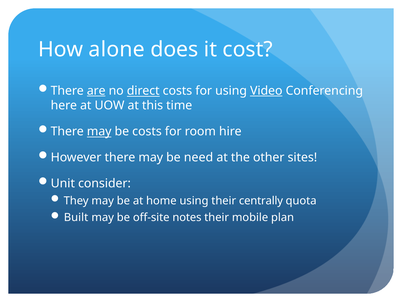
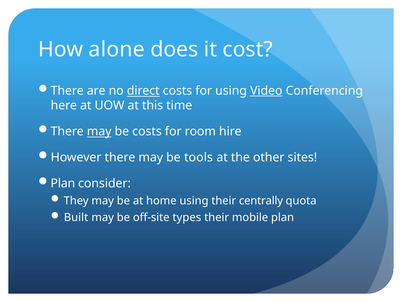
are underline: present -> none
need: need -> tools
Unit at (63, 183): Unit -> Plan
notes: notes -> types
